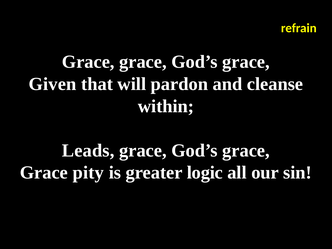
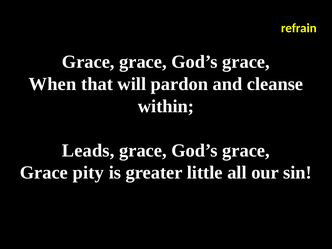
Given: Given -> When
logic: logic -> little
